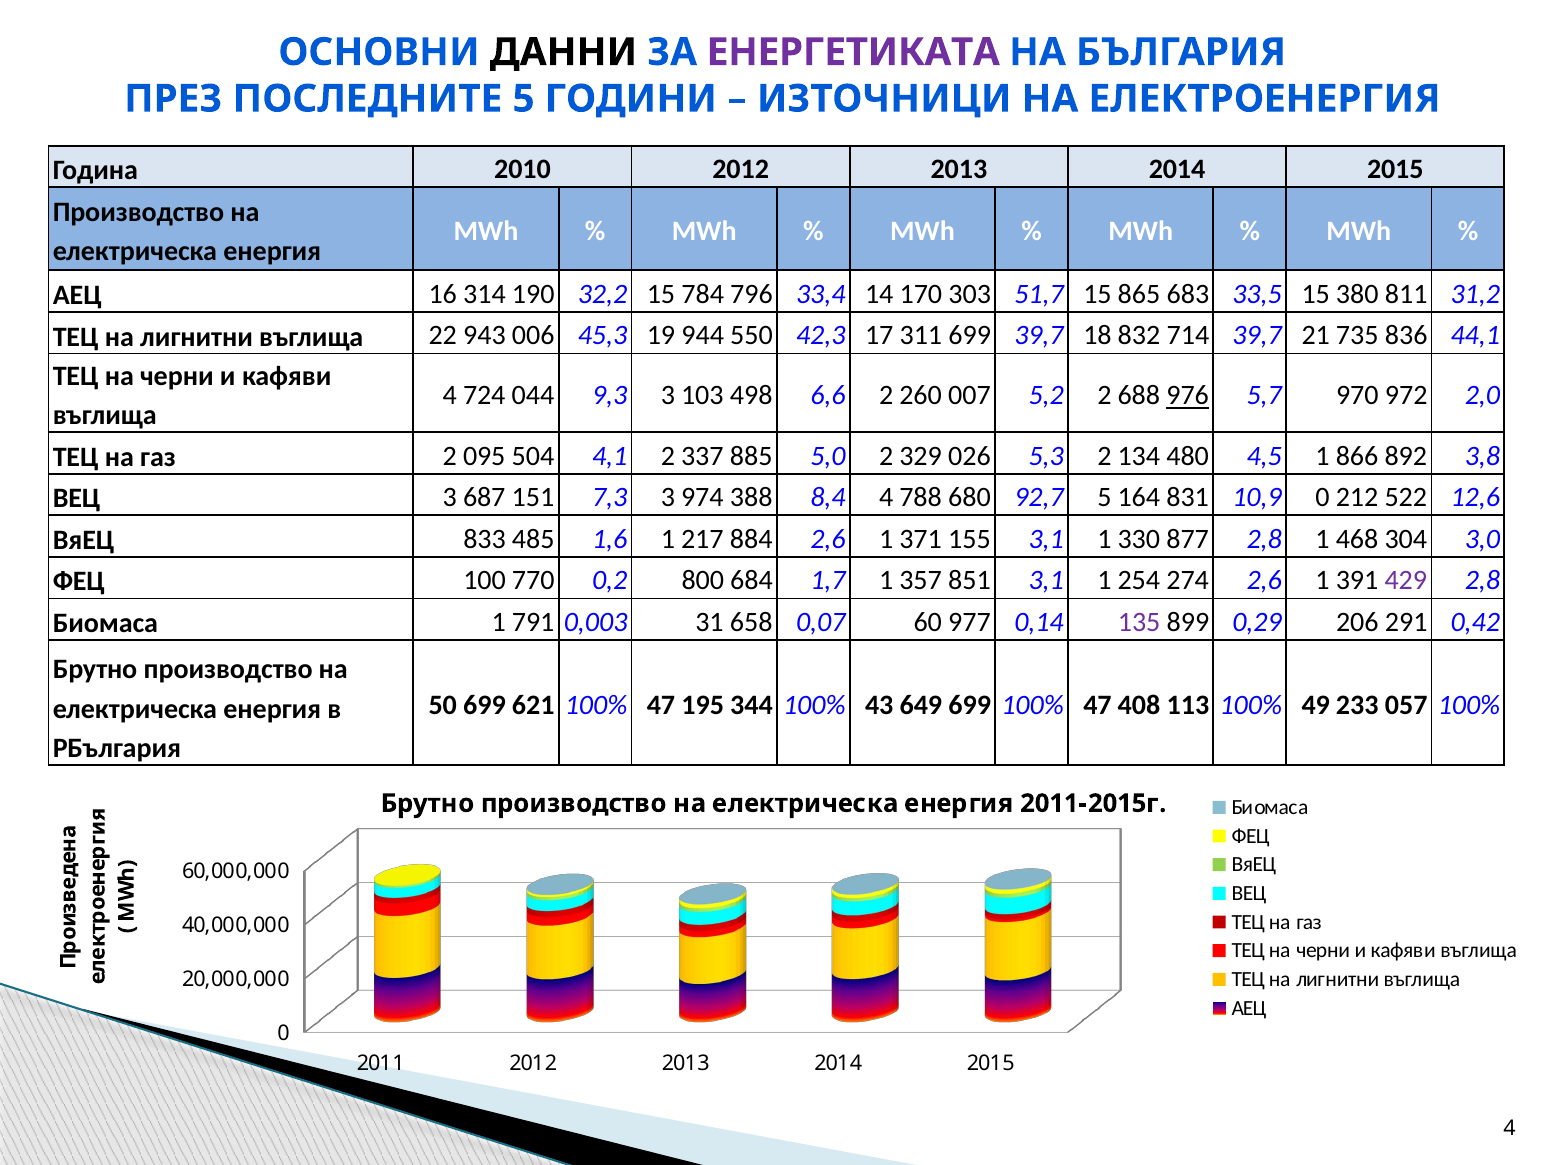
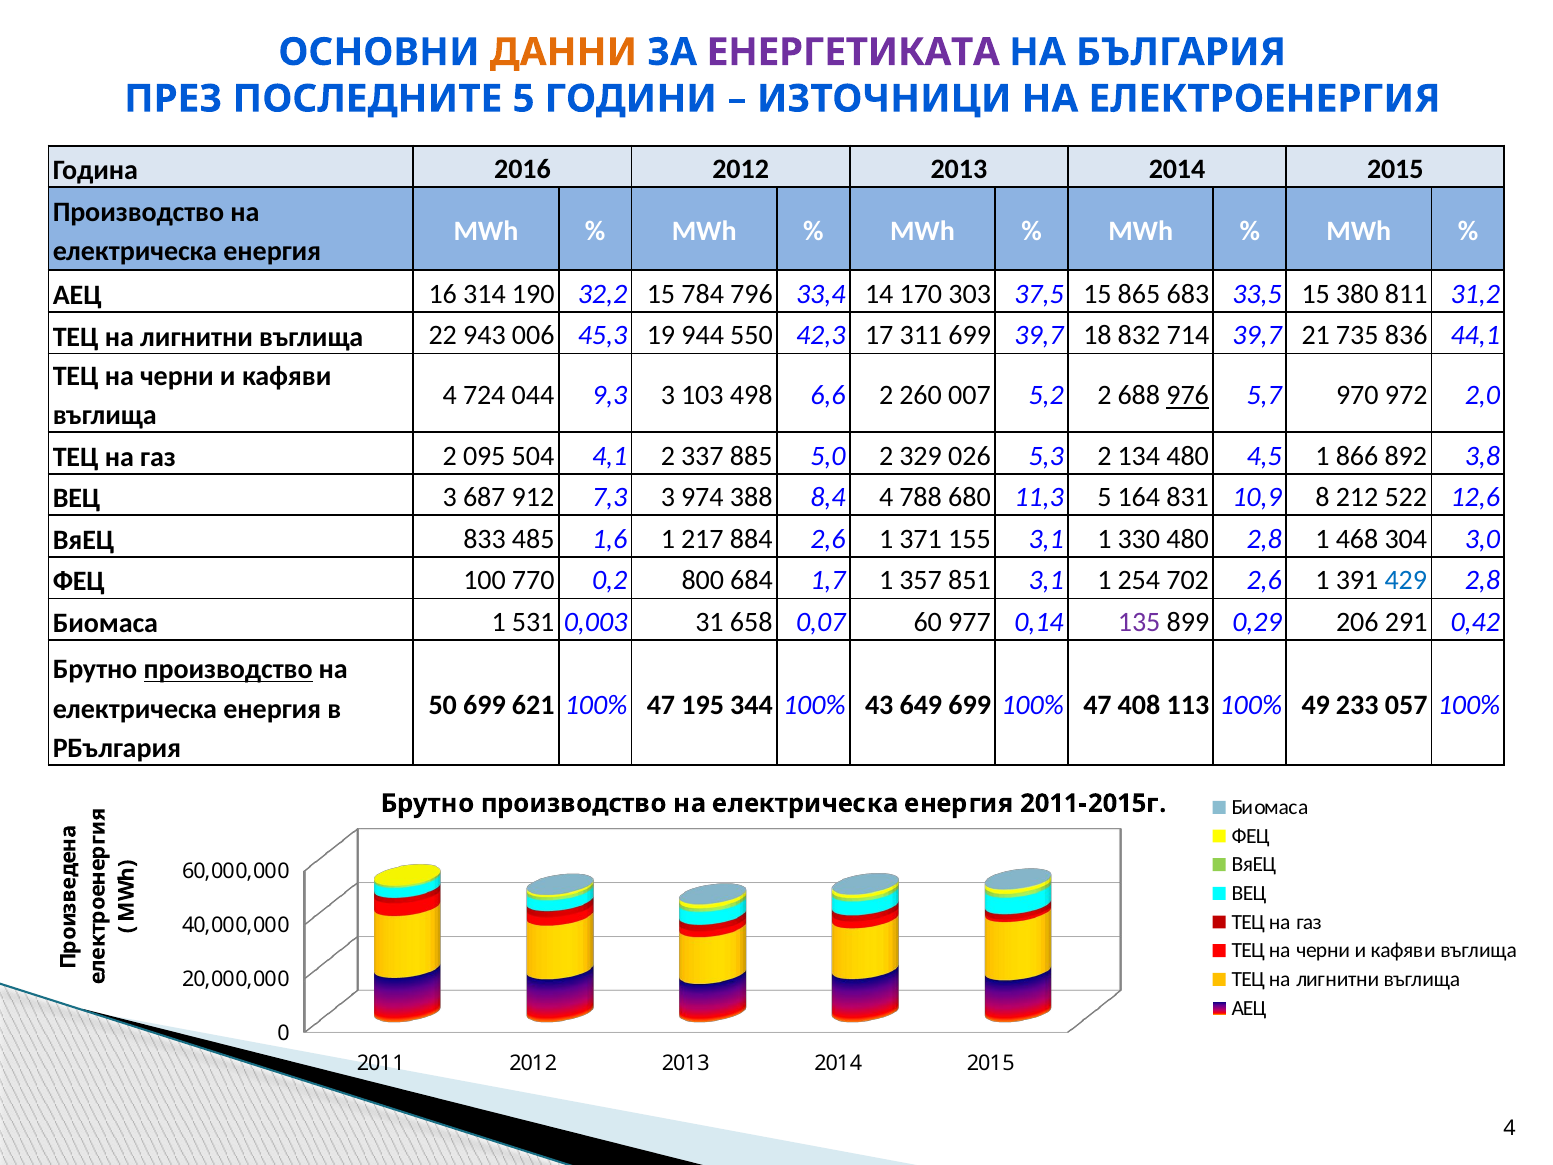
ДАННИ colour: black -> orange
2010: 2010 -> 2016
51,7: 51,7 -> 37,5
151: 151 -> 912
92,7: 92,7 -> 11,3
10,9 0: 0 -> 8
330 877: 877 -> 480
274: 274 -> 702
429 colour: purple -> blue
791: 791 -> 531
производство at (228, 669) underline: none -> present
